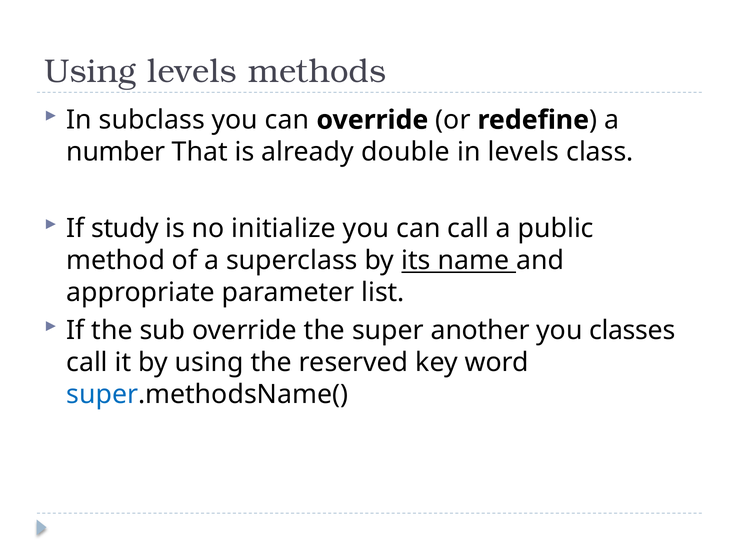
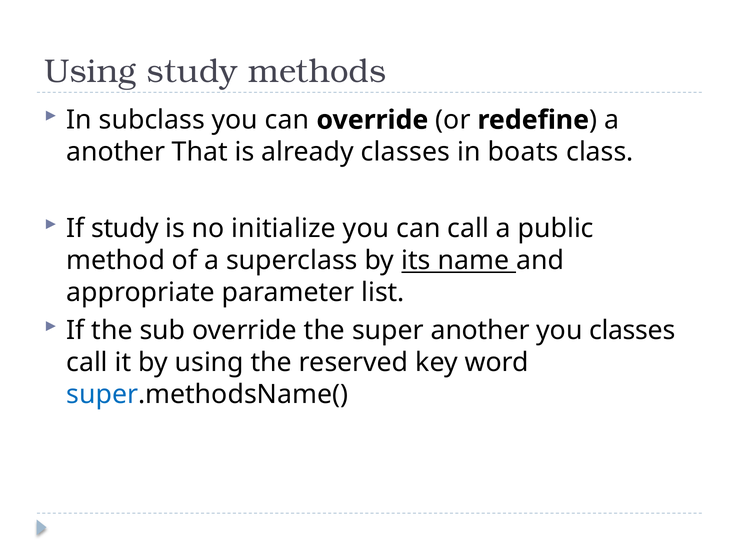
Using levels: levels -> study
number at (116, 152): number -> another
already double: double -> classes
in levels: levels -> boats
